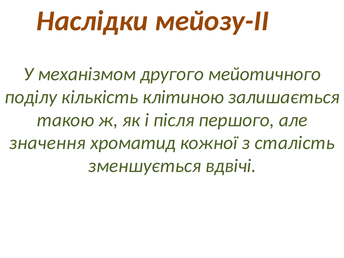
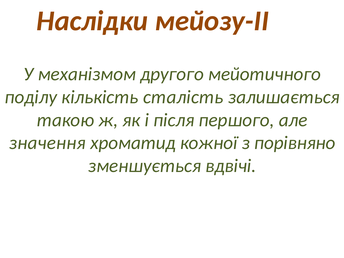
клітиною: клітиною -> сталість
сталість: сталість -> порівняно
